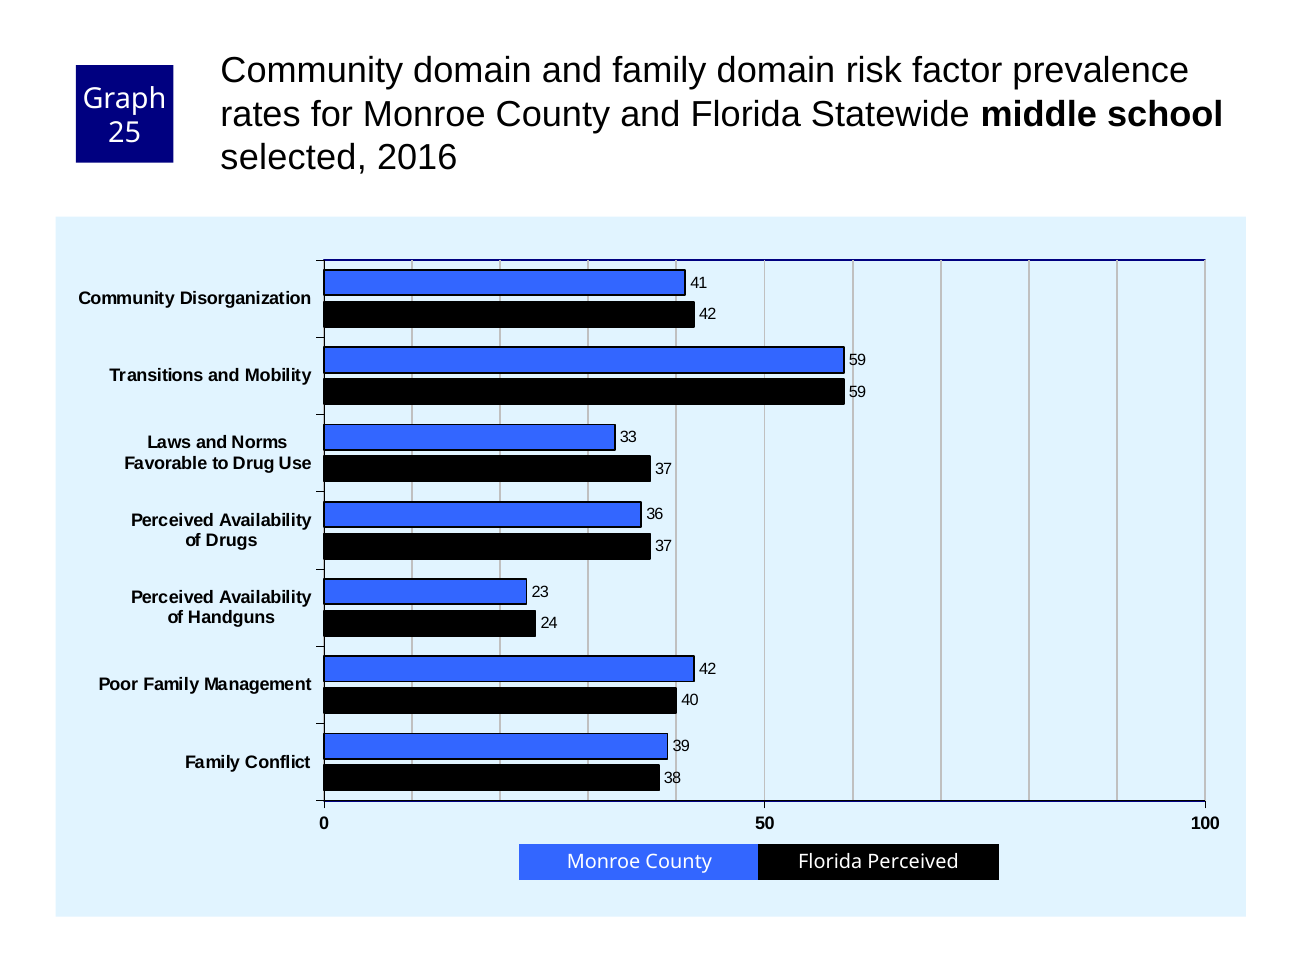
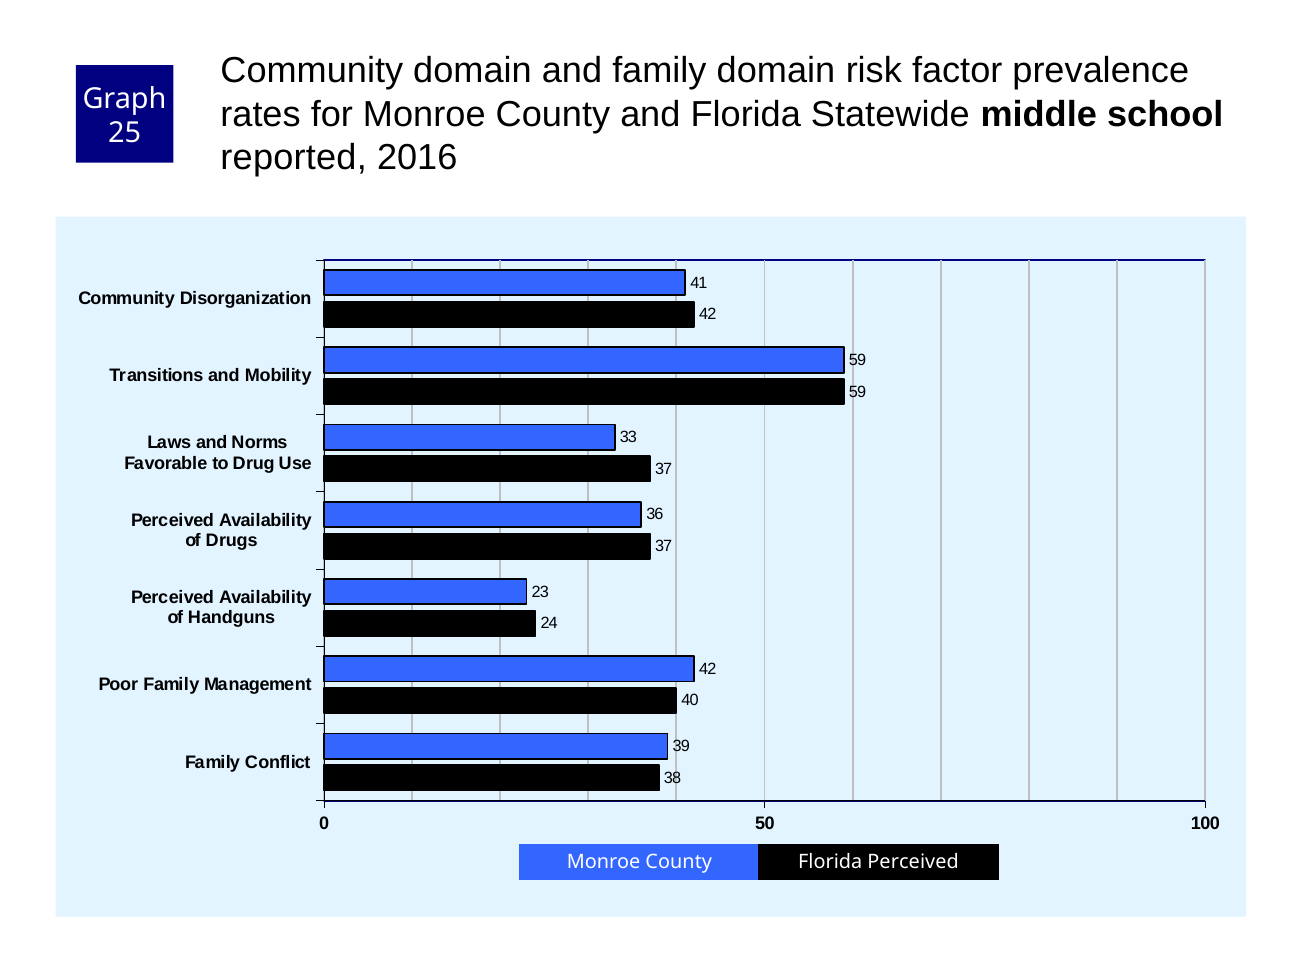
selected: selected -> reported
